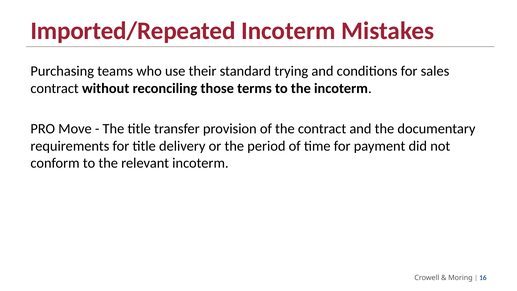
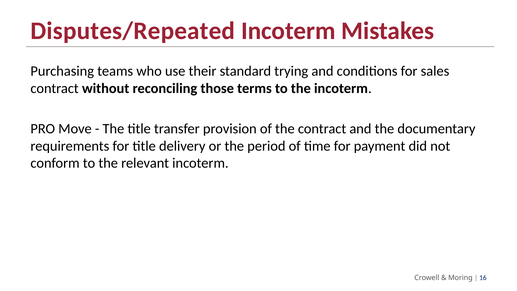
Imported/Repeated: Imported/Repeated -> Disputes/Repeated
